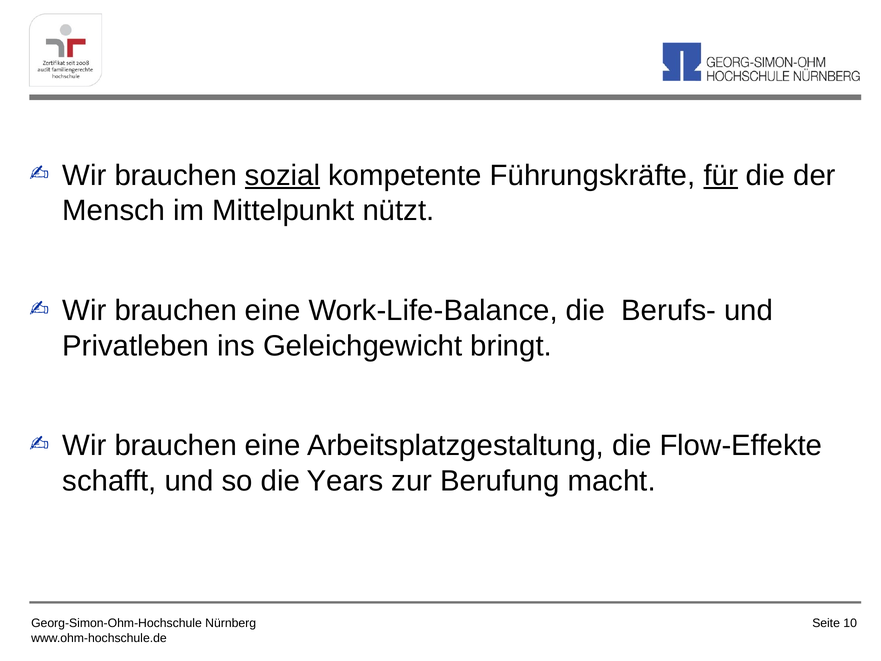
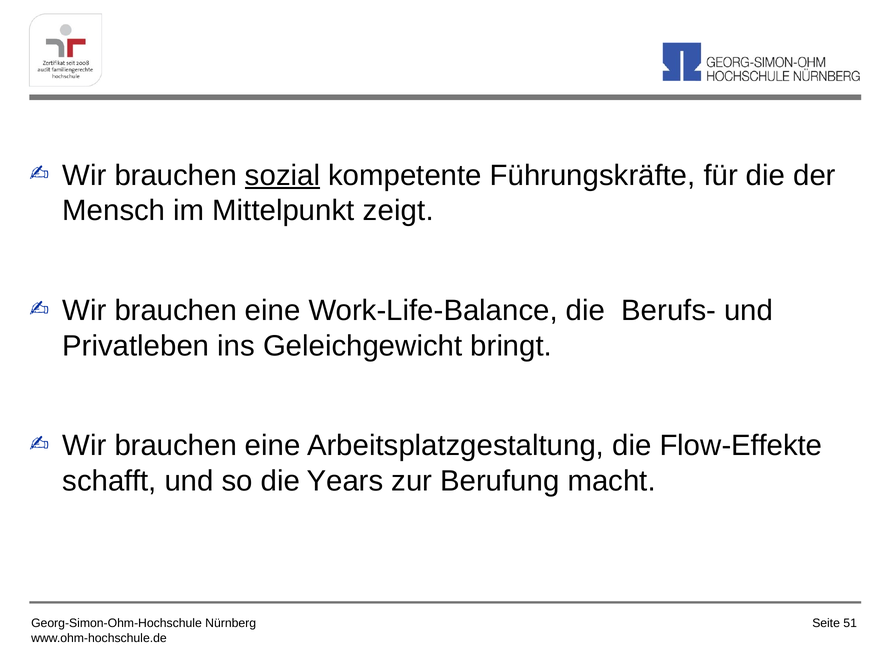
für underline: present -> none
nützt: nützt -> zeigt
10: 10 -> 51
